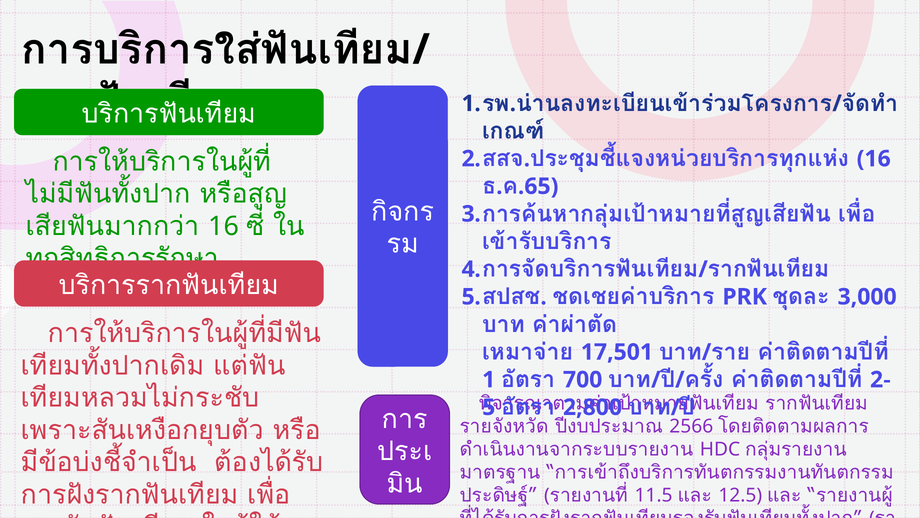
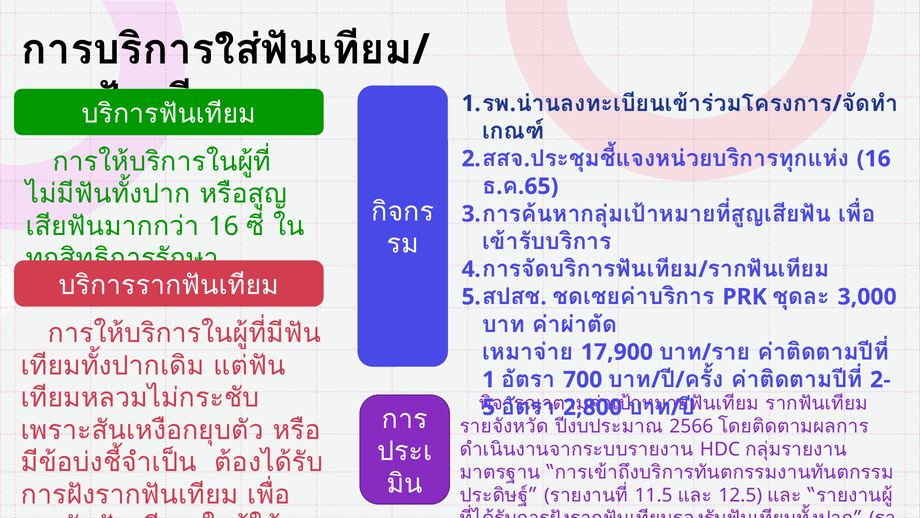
17,501: 17,501 -> 17,900
